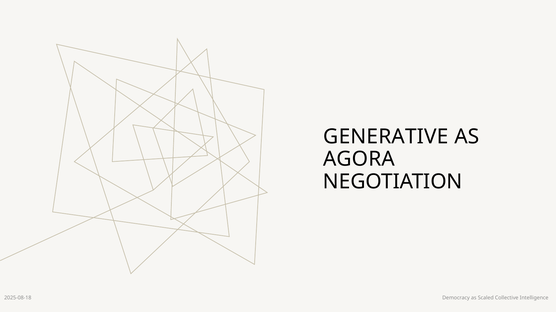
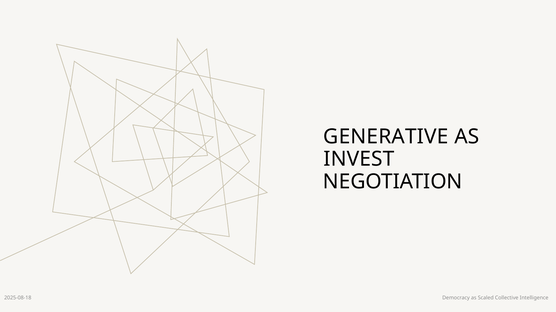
AGORA: AGORA -> INVEST
